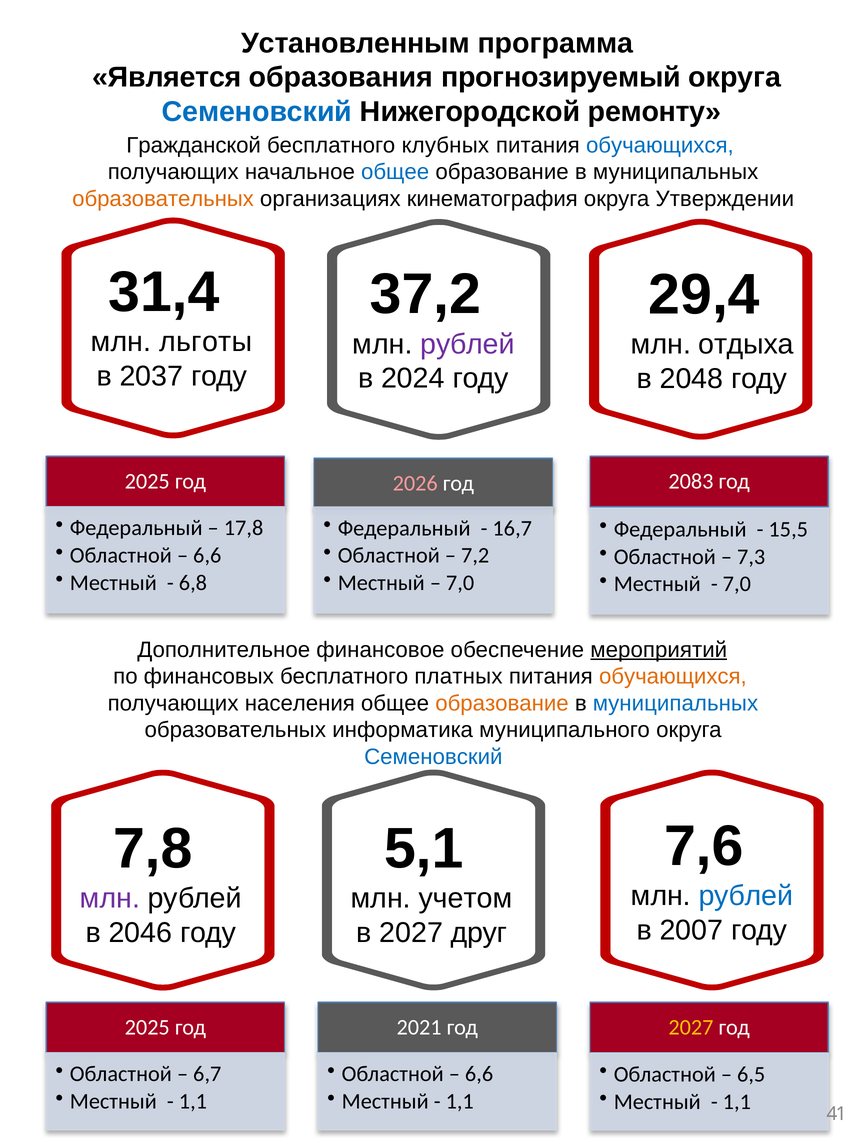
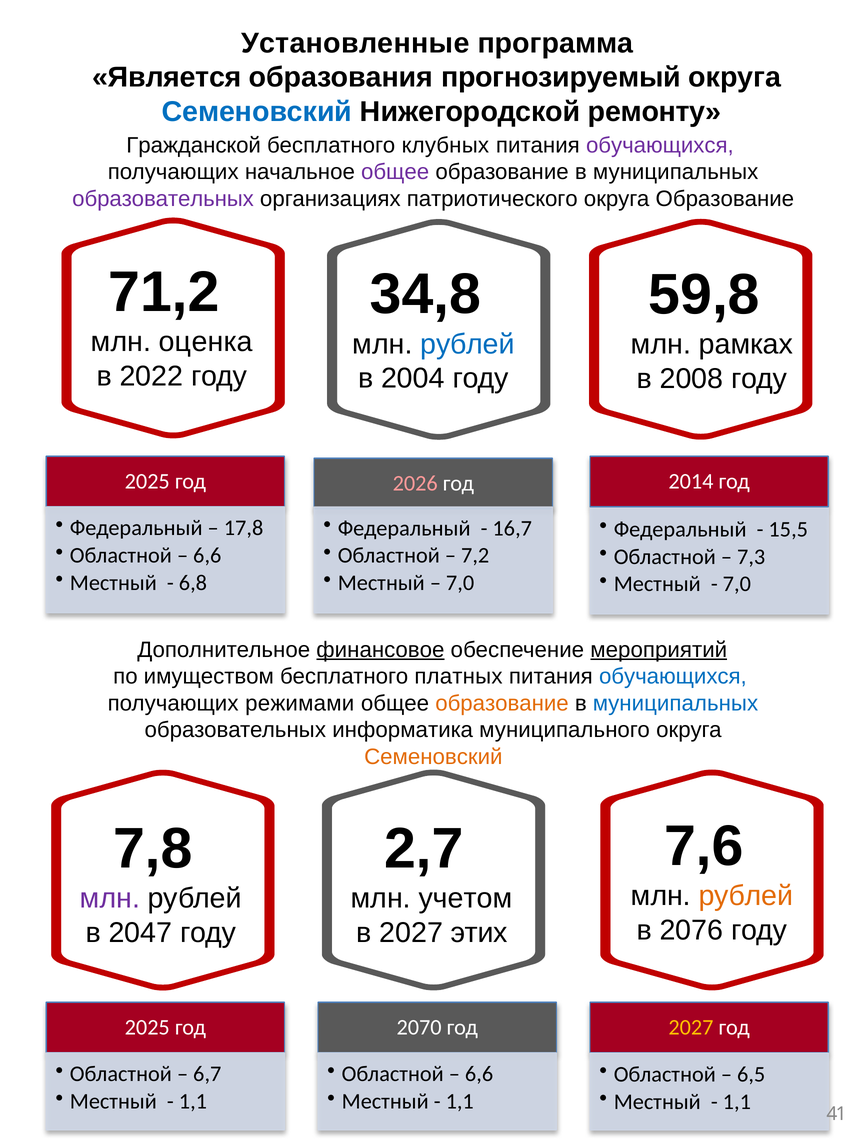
Установленным: Установленным -> Установленные
обучающихся at (660, 145) colour: blue -> purple
общее at (395, 172) colour: blue -> purple
образовательных at (163, 199) colour: orange -> purple
кинематография: кинематография -> патриотического
округа Утверждении: Утверждении -> Образование
31,4: 31,4 -> 71,2
37,2: 37,2 -> 34,8
29,4: 29,4 -> 59,8
льготы: льготы -> оценка
рублей at (467, 344) colour: purple -> blue
отдыха: отдыха -> рамках
2037: 2037 -> 2022
2024: 2024 -> 2004
2048: 2048 -> 2008
2083: 2083 -> 2014
финансовое underline: none -> present
финансовых: финансовых -> имуществом
обучающихся at (673, 676) colour: orange -> blue
населения: населения -> режимами
Семеновский at (433, 756) colour: blue -> orange
5,1: 5,1 -> 2,7
рублей at (746, 895) colour: blue -> orange
2007: 2007 -> 2076
2046: 2046 -> 2047
друг: друг -> этих
2021: 2021 -> 2070
